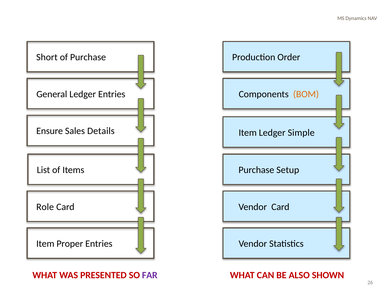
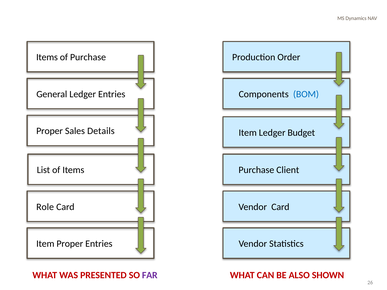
Short at (47, 57): Short -> Items
BOM colour: orange -> blue
Ensure at (50, 131): Ensure -> Proper
Simple: Simple -> Budget
Setup: Setup -> Client
